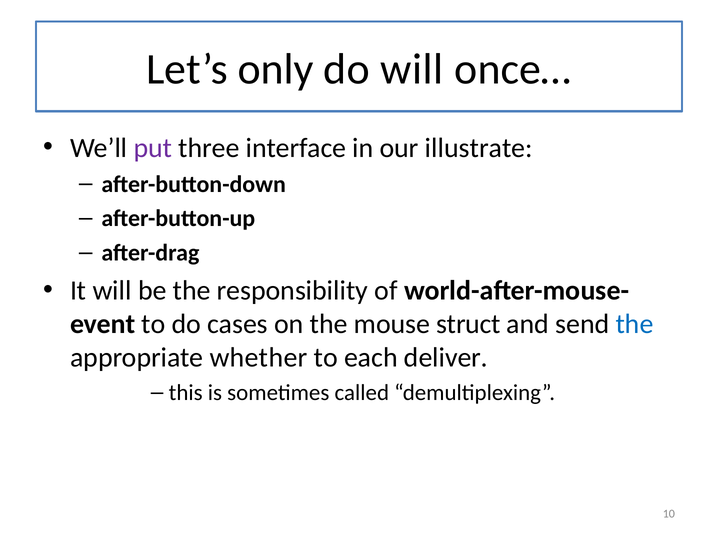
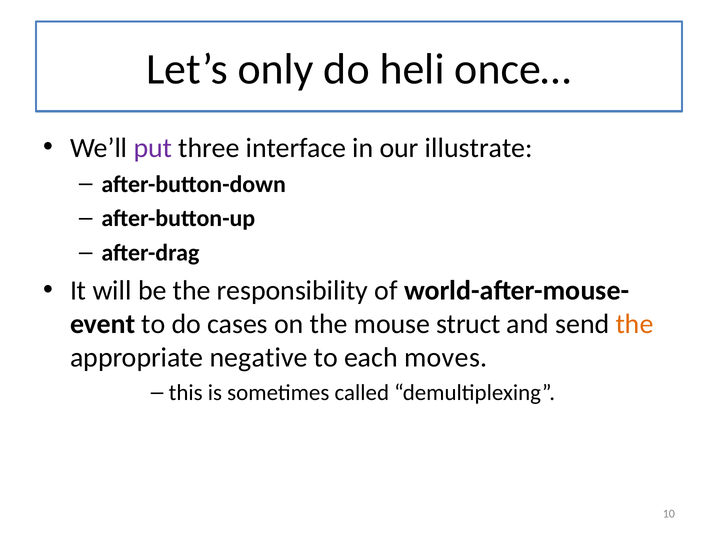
do will: will -> heli
the at (635, 324) colour: blue -> orange
whether: whether -> negative
deliver: deliver -> moves
